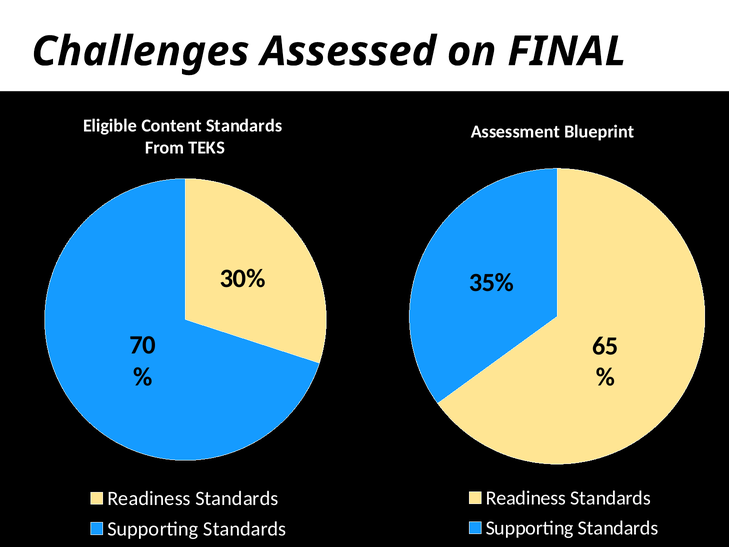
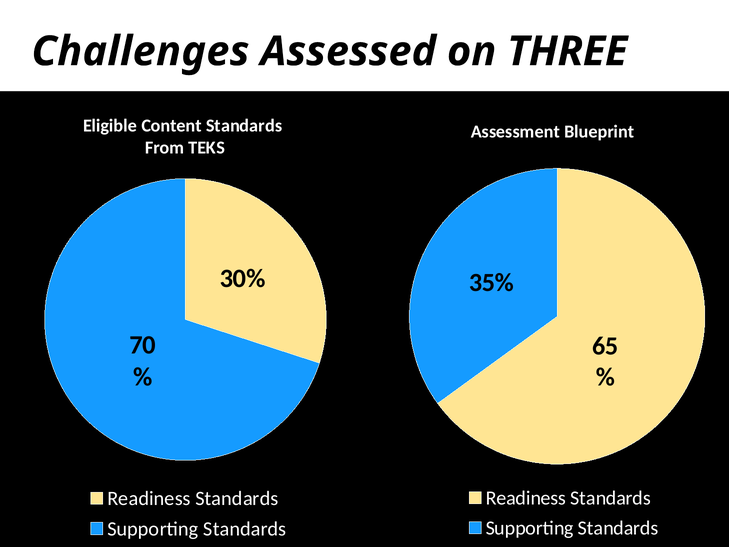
FINAL: FINAL -> THREE
